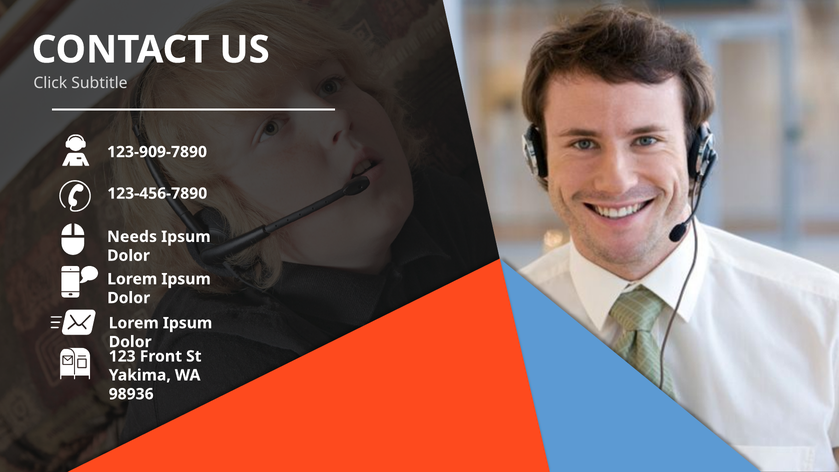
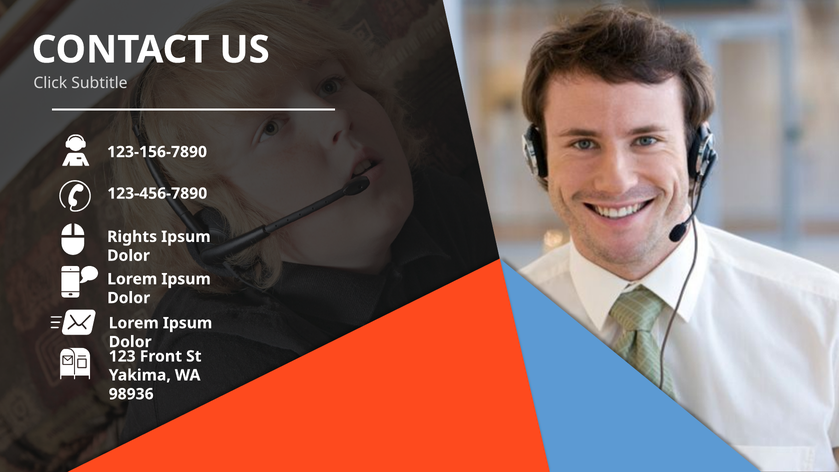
123-909-7890: 123-909-7890 -> 123-156-7890
Needs: Needs -> Rights
